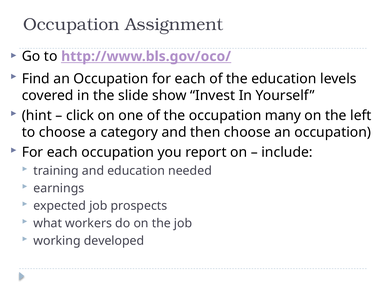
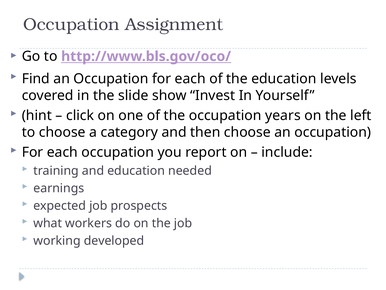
many: many -> years
